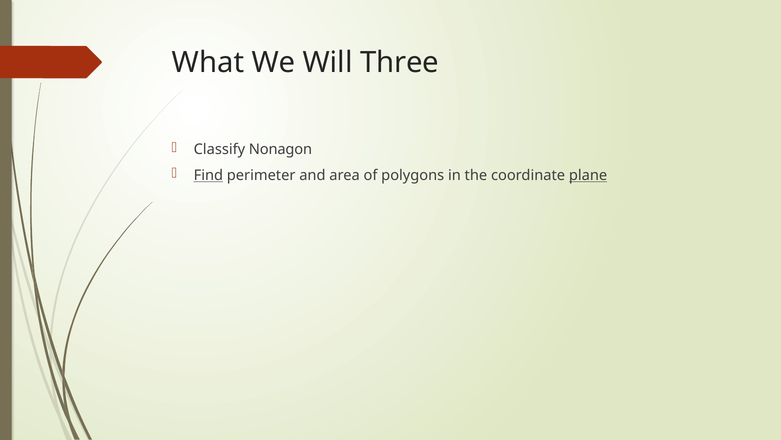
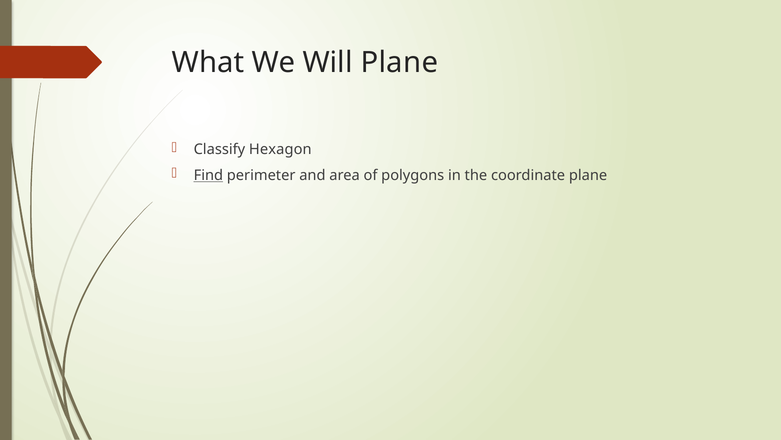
Will Three: Three -> Plane
Nonagon: Nonagon -> Hexagon
plane at (588, 175) underline: present -> none
